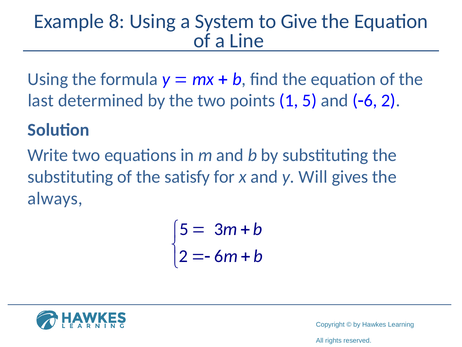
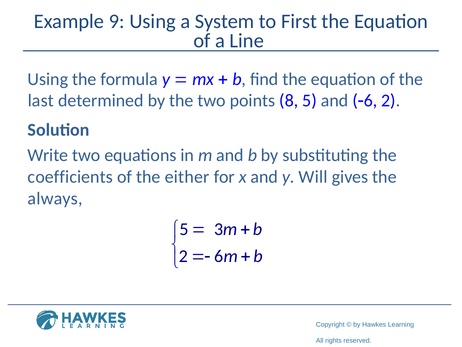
8: 8 -> 9
Give: Give -> First
1: 1 -> 8
substituting at (70, 177): substituting -> coefficients
satisfy: satisfy -> either
